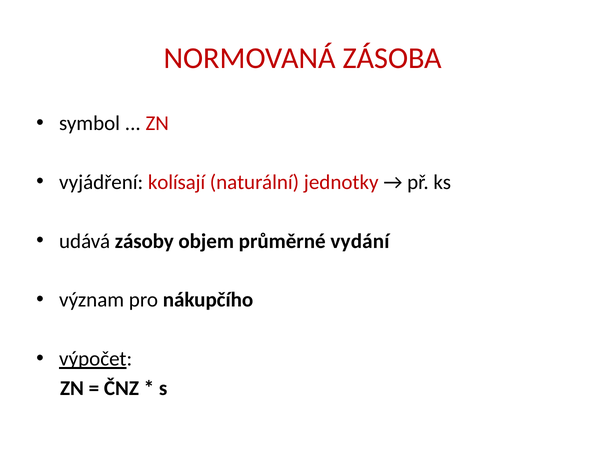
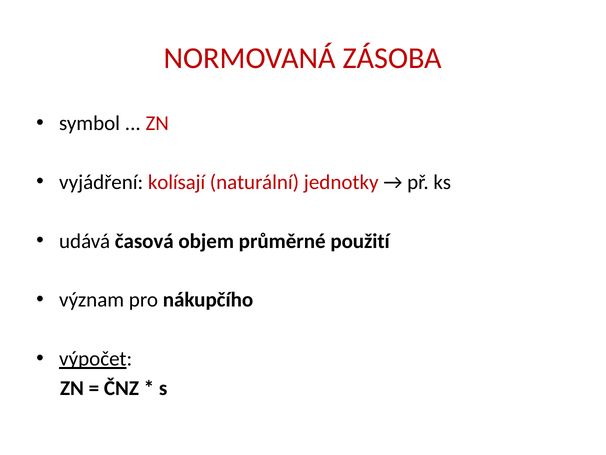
zásoby: zásoby -> časová
vydání: vydání -> použití
